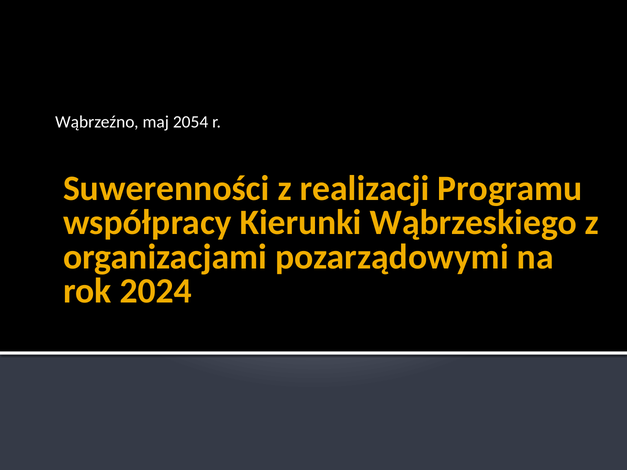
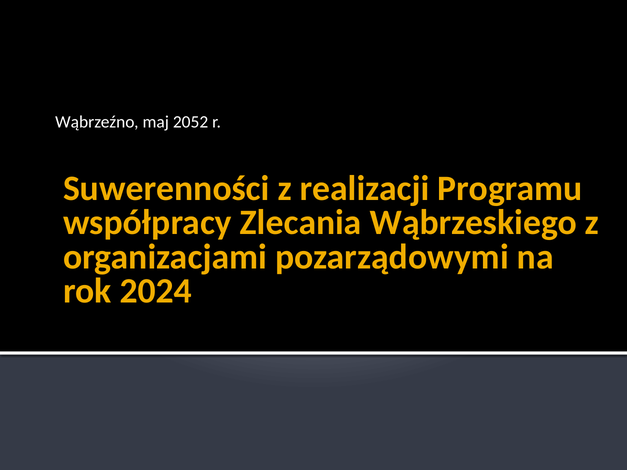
2054: 2054 -> 2052
Kierunki: Kierunki -> Zlecania
